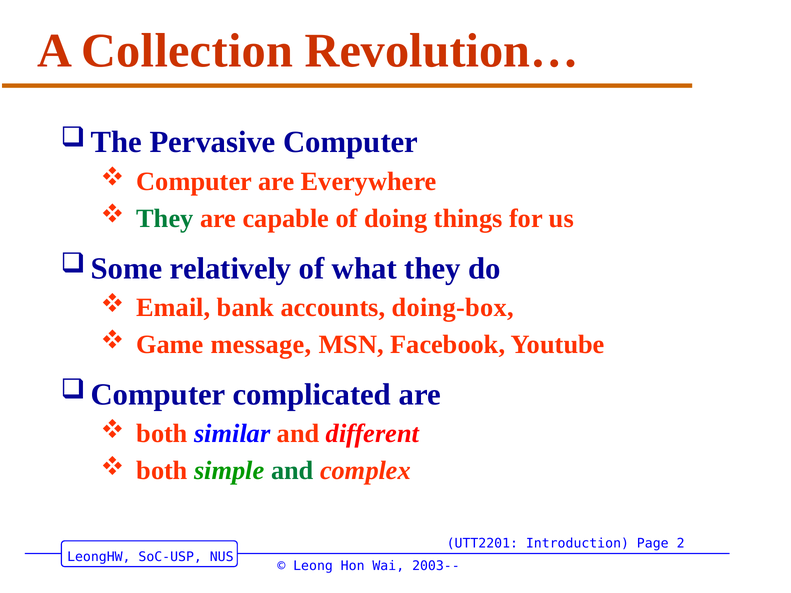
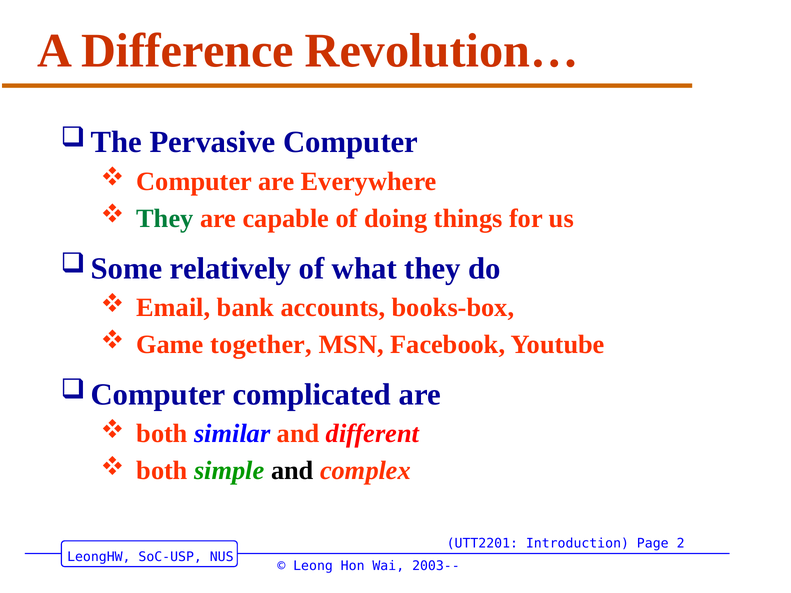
Collection: Collection -> Difference
doing-box: doing-box -> books-box
message: message -> together
and at (292, 471) colour: green -> black
